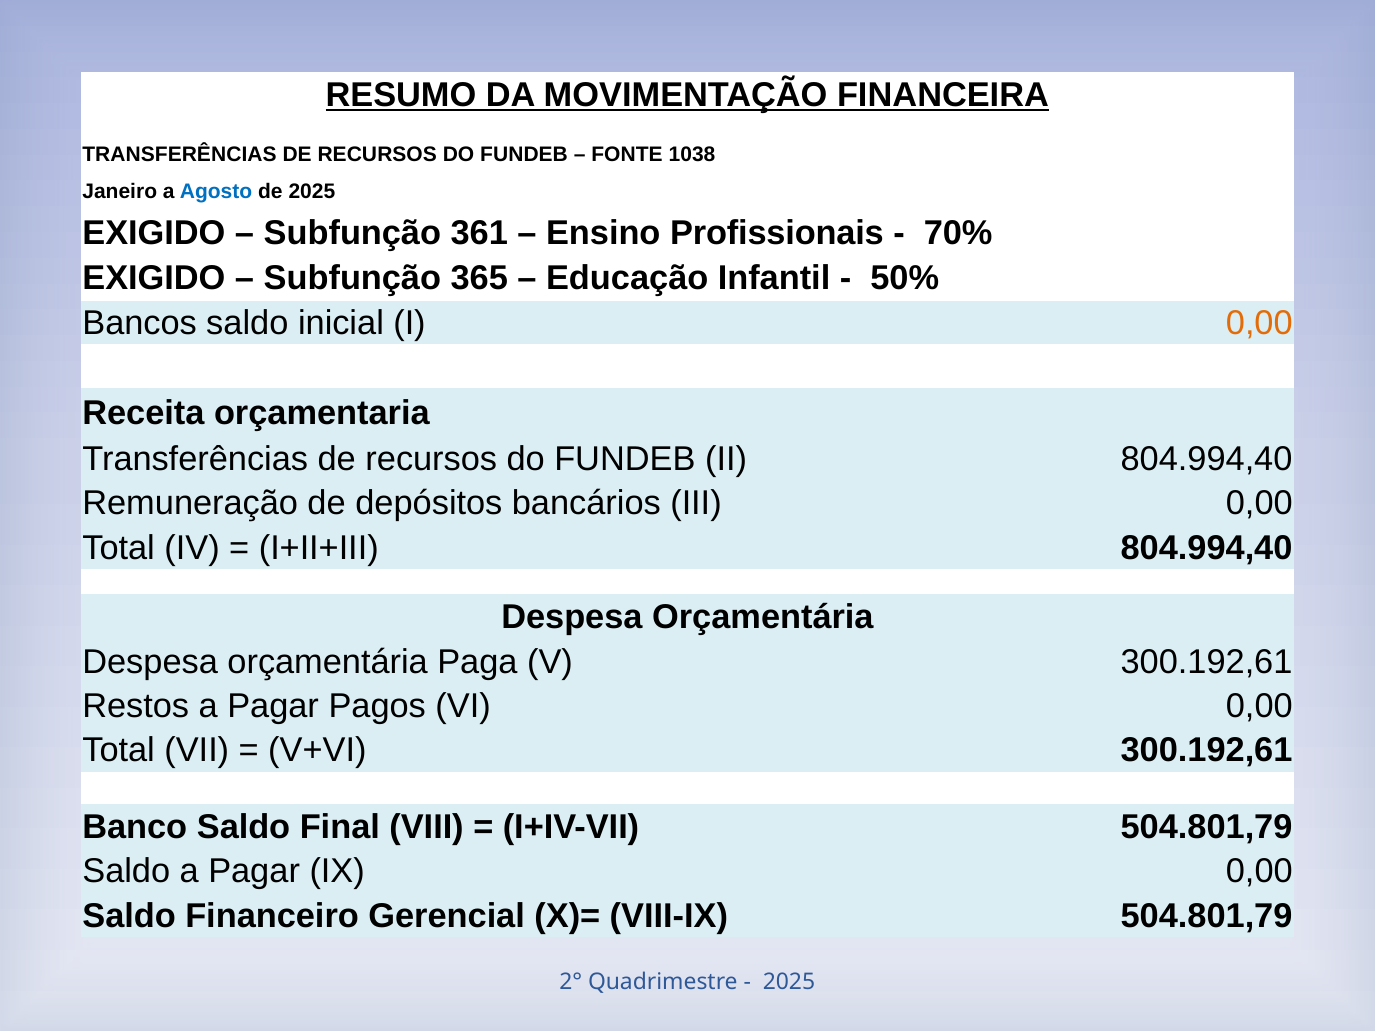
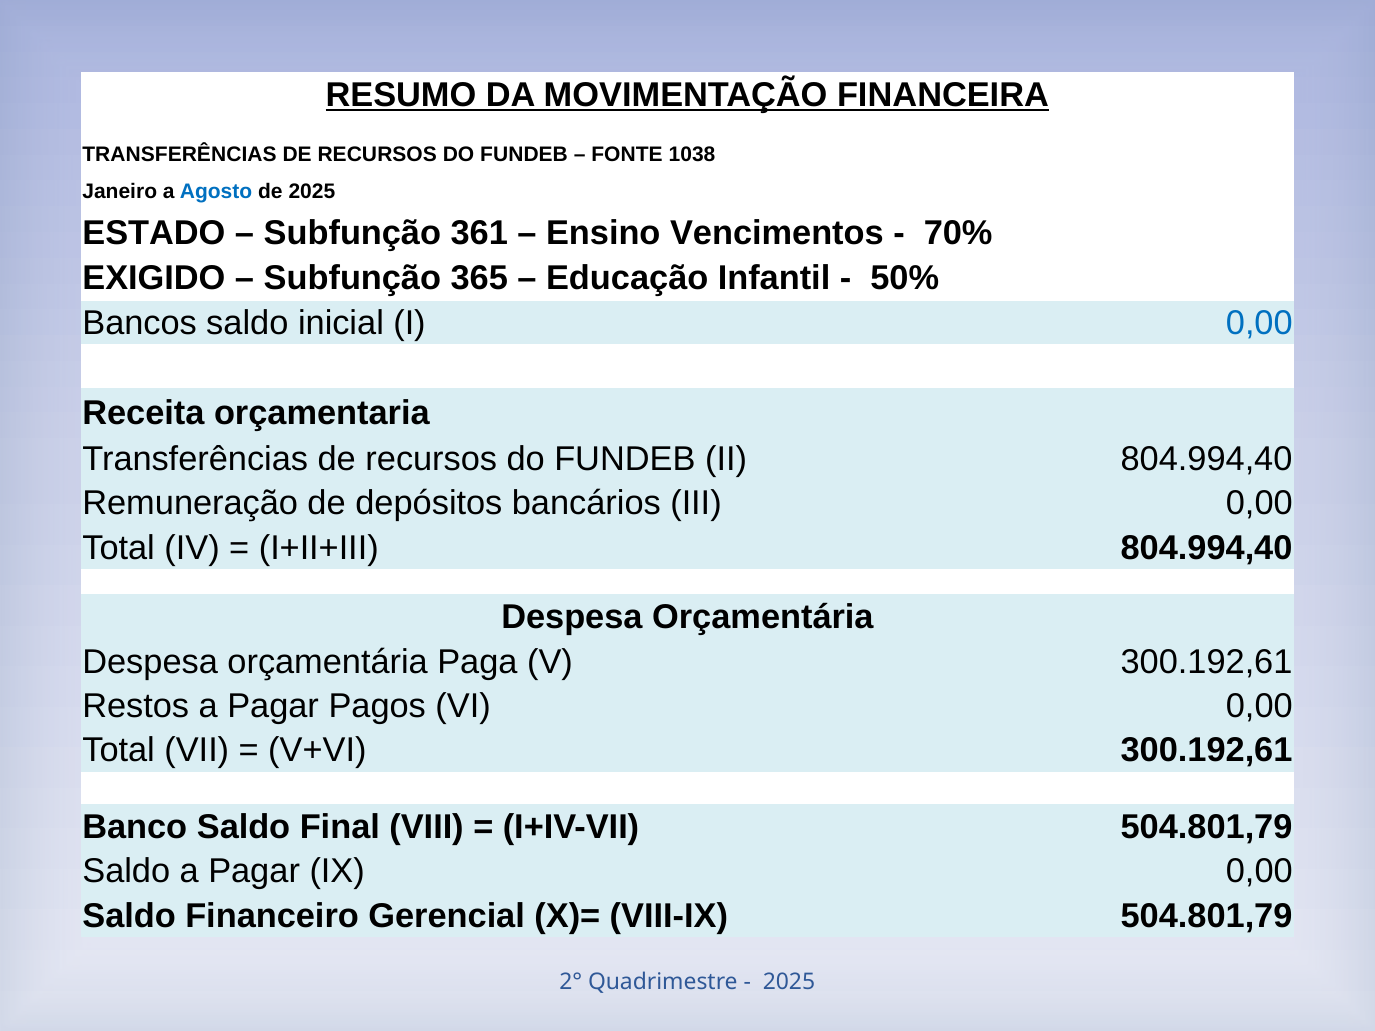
EXIGIDO at (154, 233): EXIGIDO -> ESTADO
Profissionais: Profissionais -> Vencimentos
0,00 at (1259, 323) colour: orange -> blue
